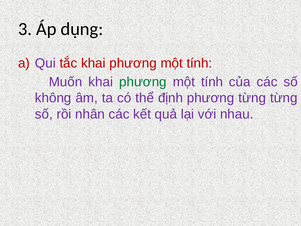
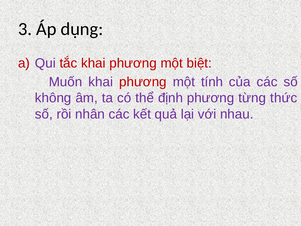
tính at (199, 63): tính -> biệt
phương at (143, 82) colour: green -> red
từng từng: từng -> thức
